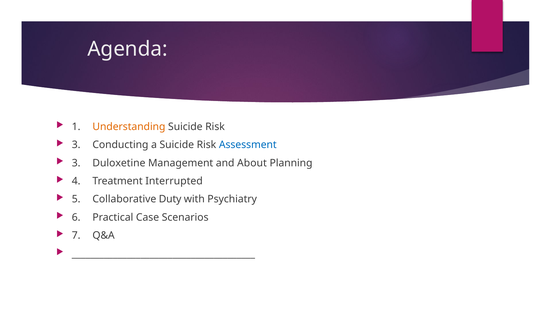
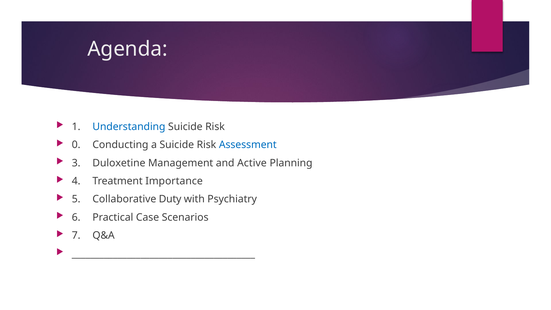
Understanding colour: orange -> blue
3 at (76, 145): 3 -> 0
About: About -> Active
Interrupted: Interrupted -> Importance
